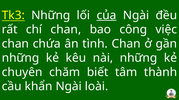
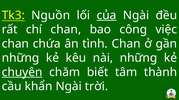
Tk3 Những: Những -> Nguồn
chuyên underline: none -> present
loài: loài -> trời
